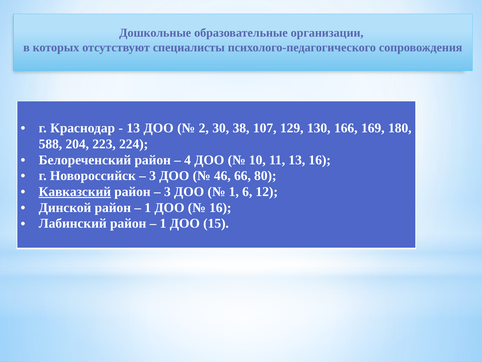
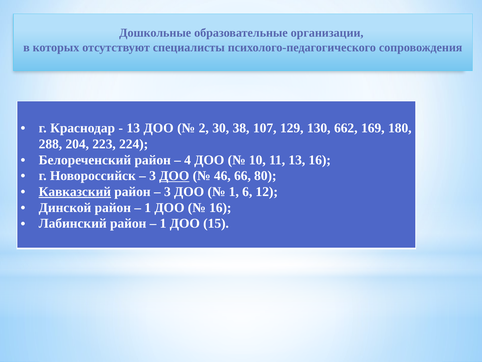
166: 166 -> 662
588: 588 -> 288
ДОО at (174, 176) underline: none -> present
